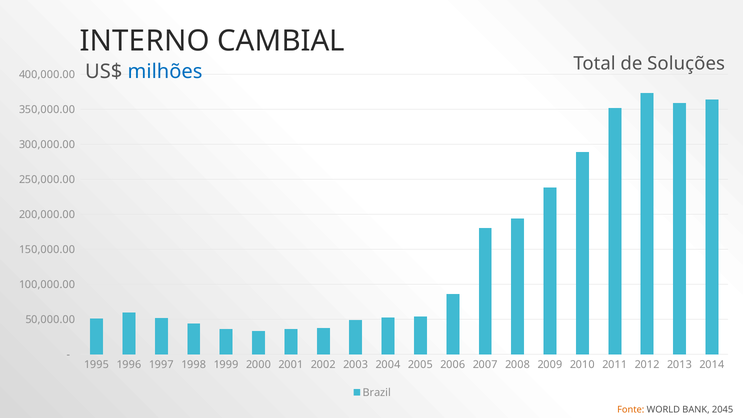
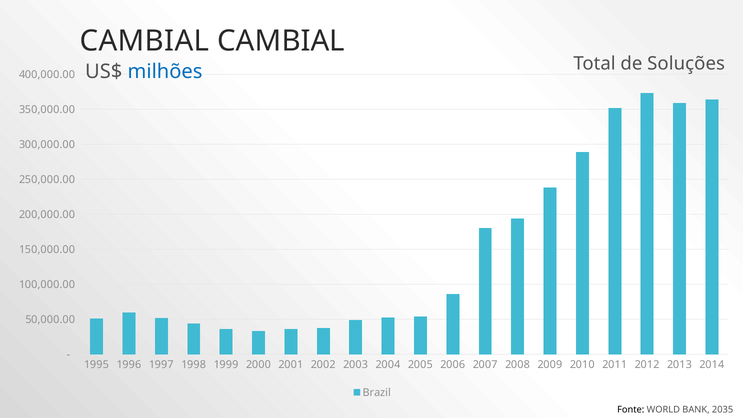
INTERNO at (145, 41): INTERNO -> CAMBIAL
Fonte colour: orange -> black
2045: 2045 -> 2035
